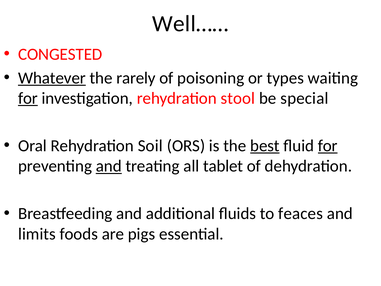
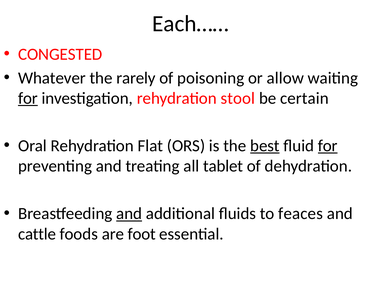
Well……: Well…… -> Each……
Whatever underline: present -> none
types: types -> allow
special: special -> certain
Soil: Soil -> Flat
and at (109, 166) underline: present -> none
and at (129, 213) underline: none -> present
limits: limits -> cattle
pigs: pigs -> foot
